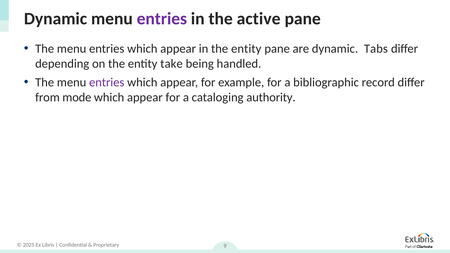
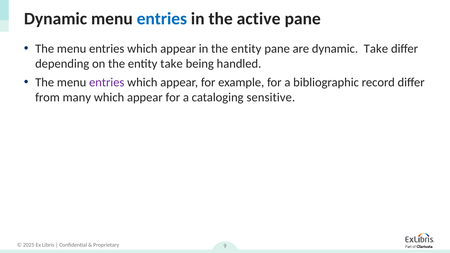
entries at (162, 19) colour: purple -> blue
dynamic Tabs: Tabs -> Take
mode: mode -> many
authority: authority -> sensitive
